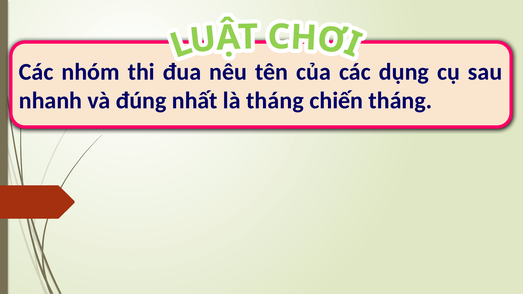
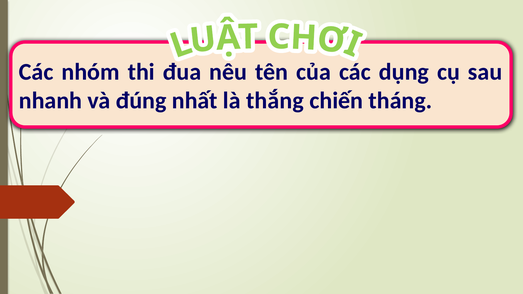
là tháng: tháng -> thắng
